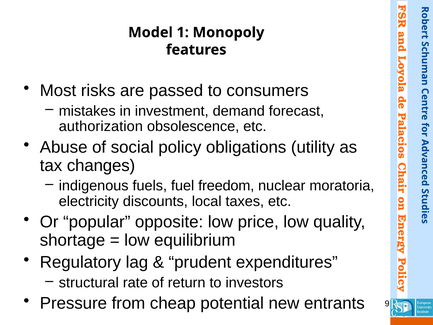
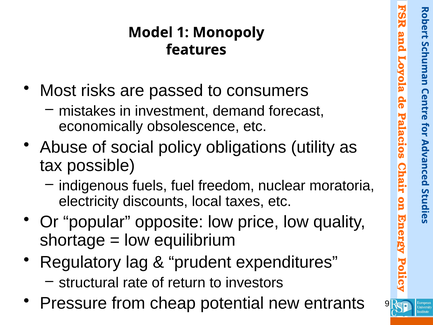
authorization: authorization -> economically
changes: changes -> possible
